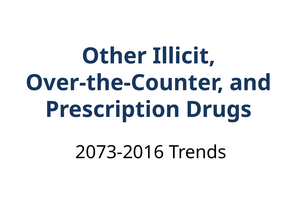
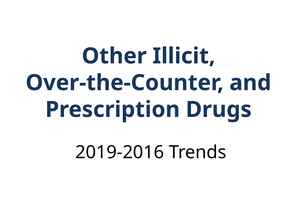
2073-2016: 2073-2016 -> 2019-2016
